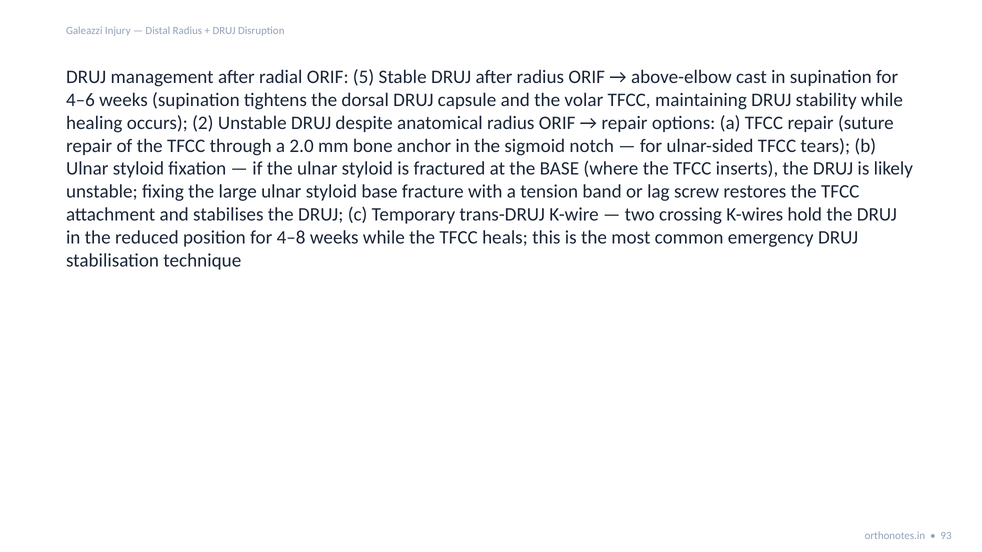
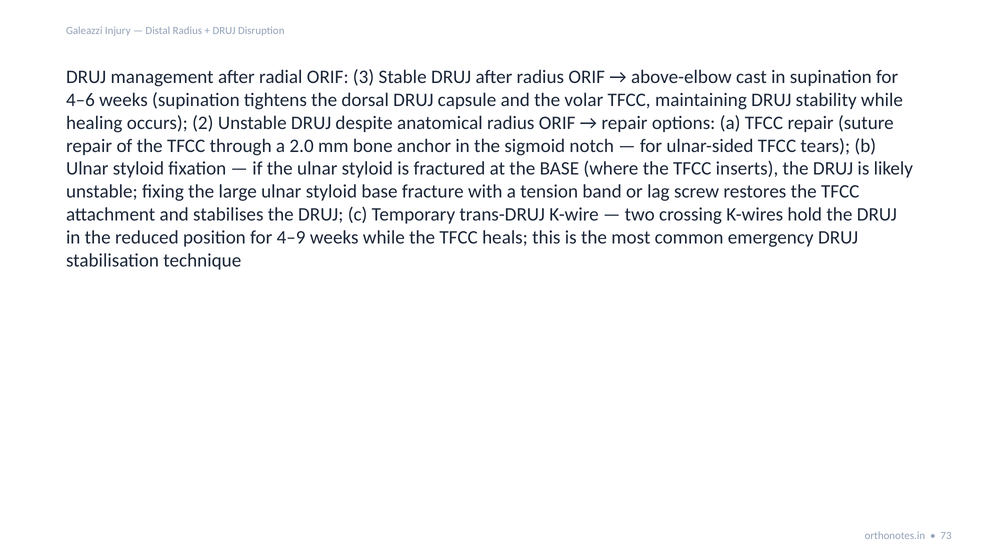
5: 5 -> 3
4–8: 4–8 -> 4–9
93: 93 -> 73
